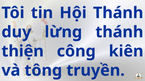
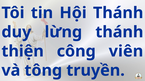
kiên: kiên -> viên
